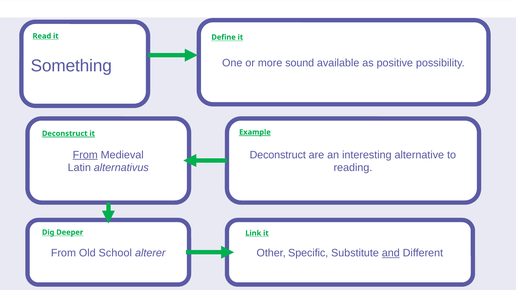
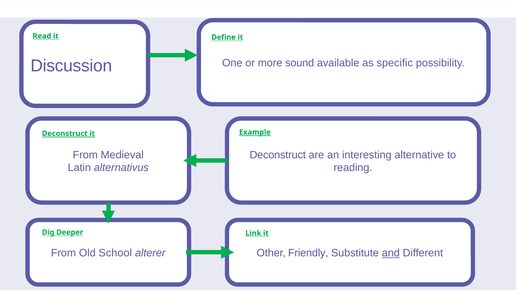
Something: Something -> Discussion
positive: positive -> specific
From at (85, 155) underline: present -> none
Specific: Specific -> Friendly
